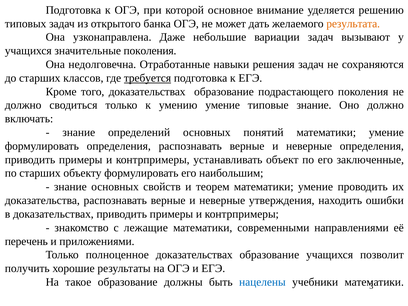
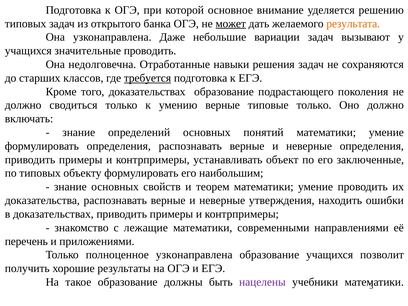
может underline: none -> present
значительные поколения: поколения -> проводить
умению умение: умение -> верные
типовые знание: знание -> только
по старших: старших -> типовых
полноценное доказательствах: доказательствах -> узконаправлена
нацелены colour: blue -> purple
